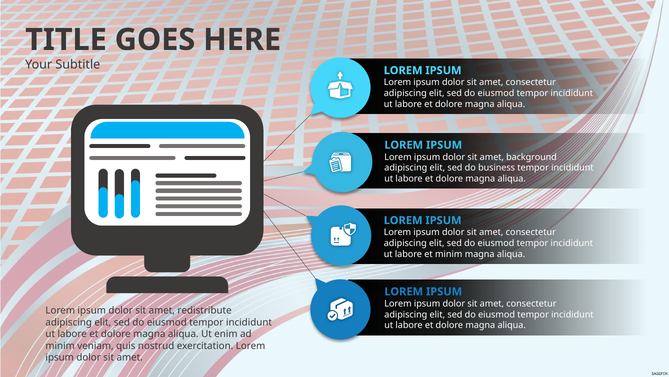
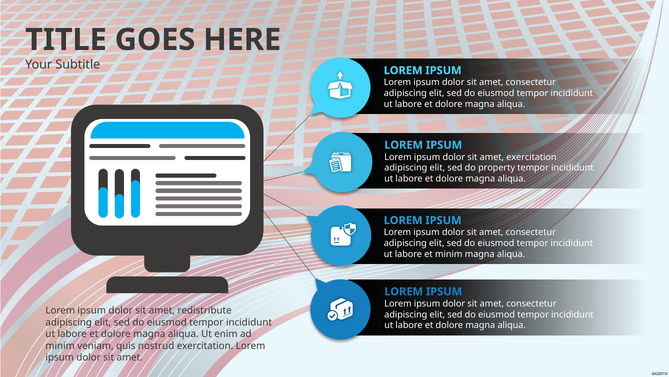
amet background: background -> exercitation
business: business -> property
